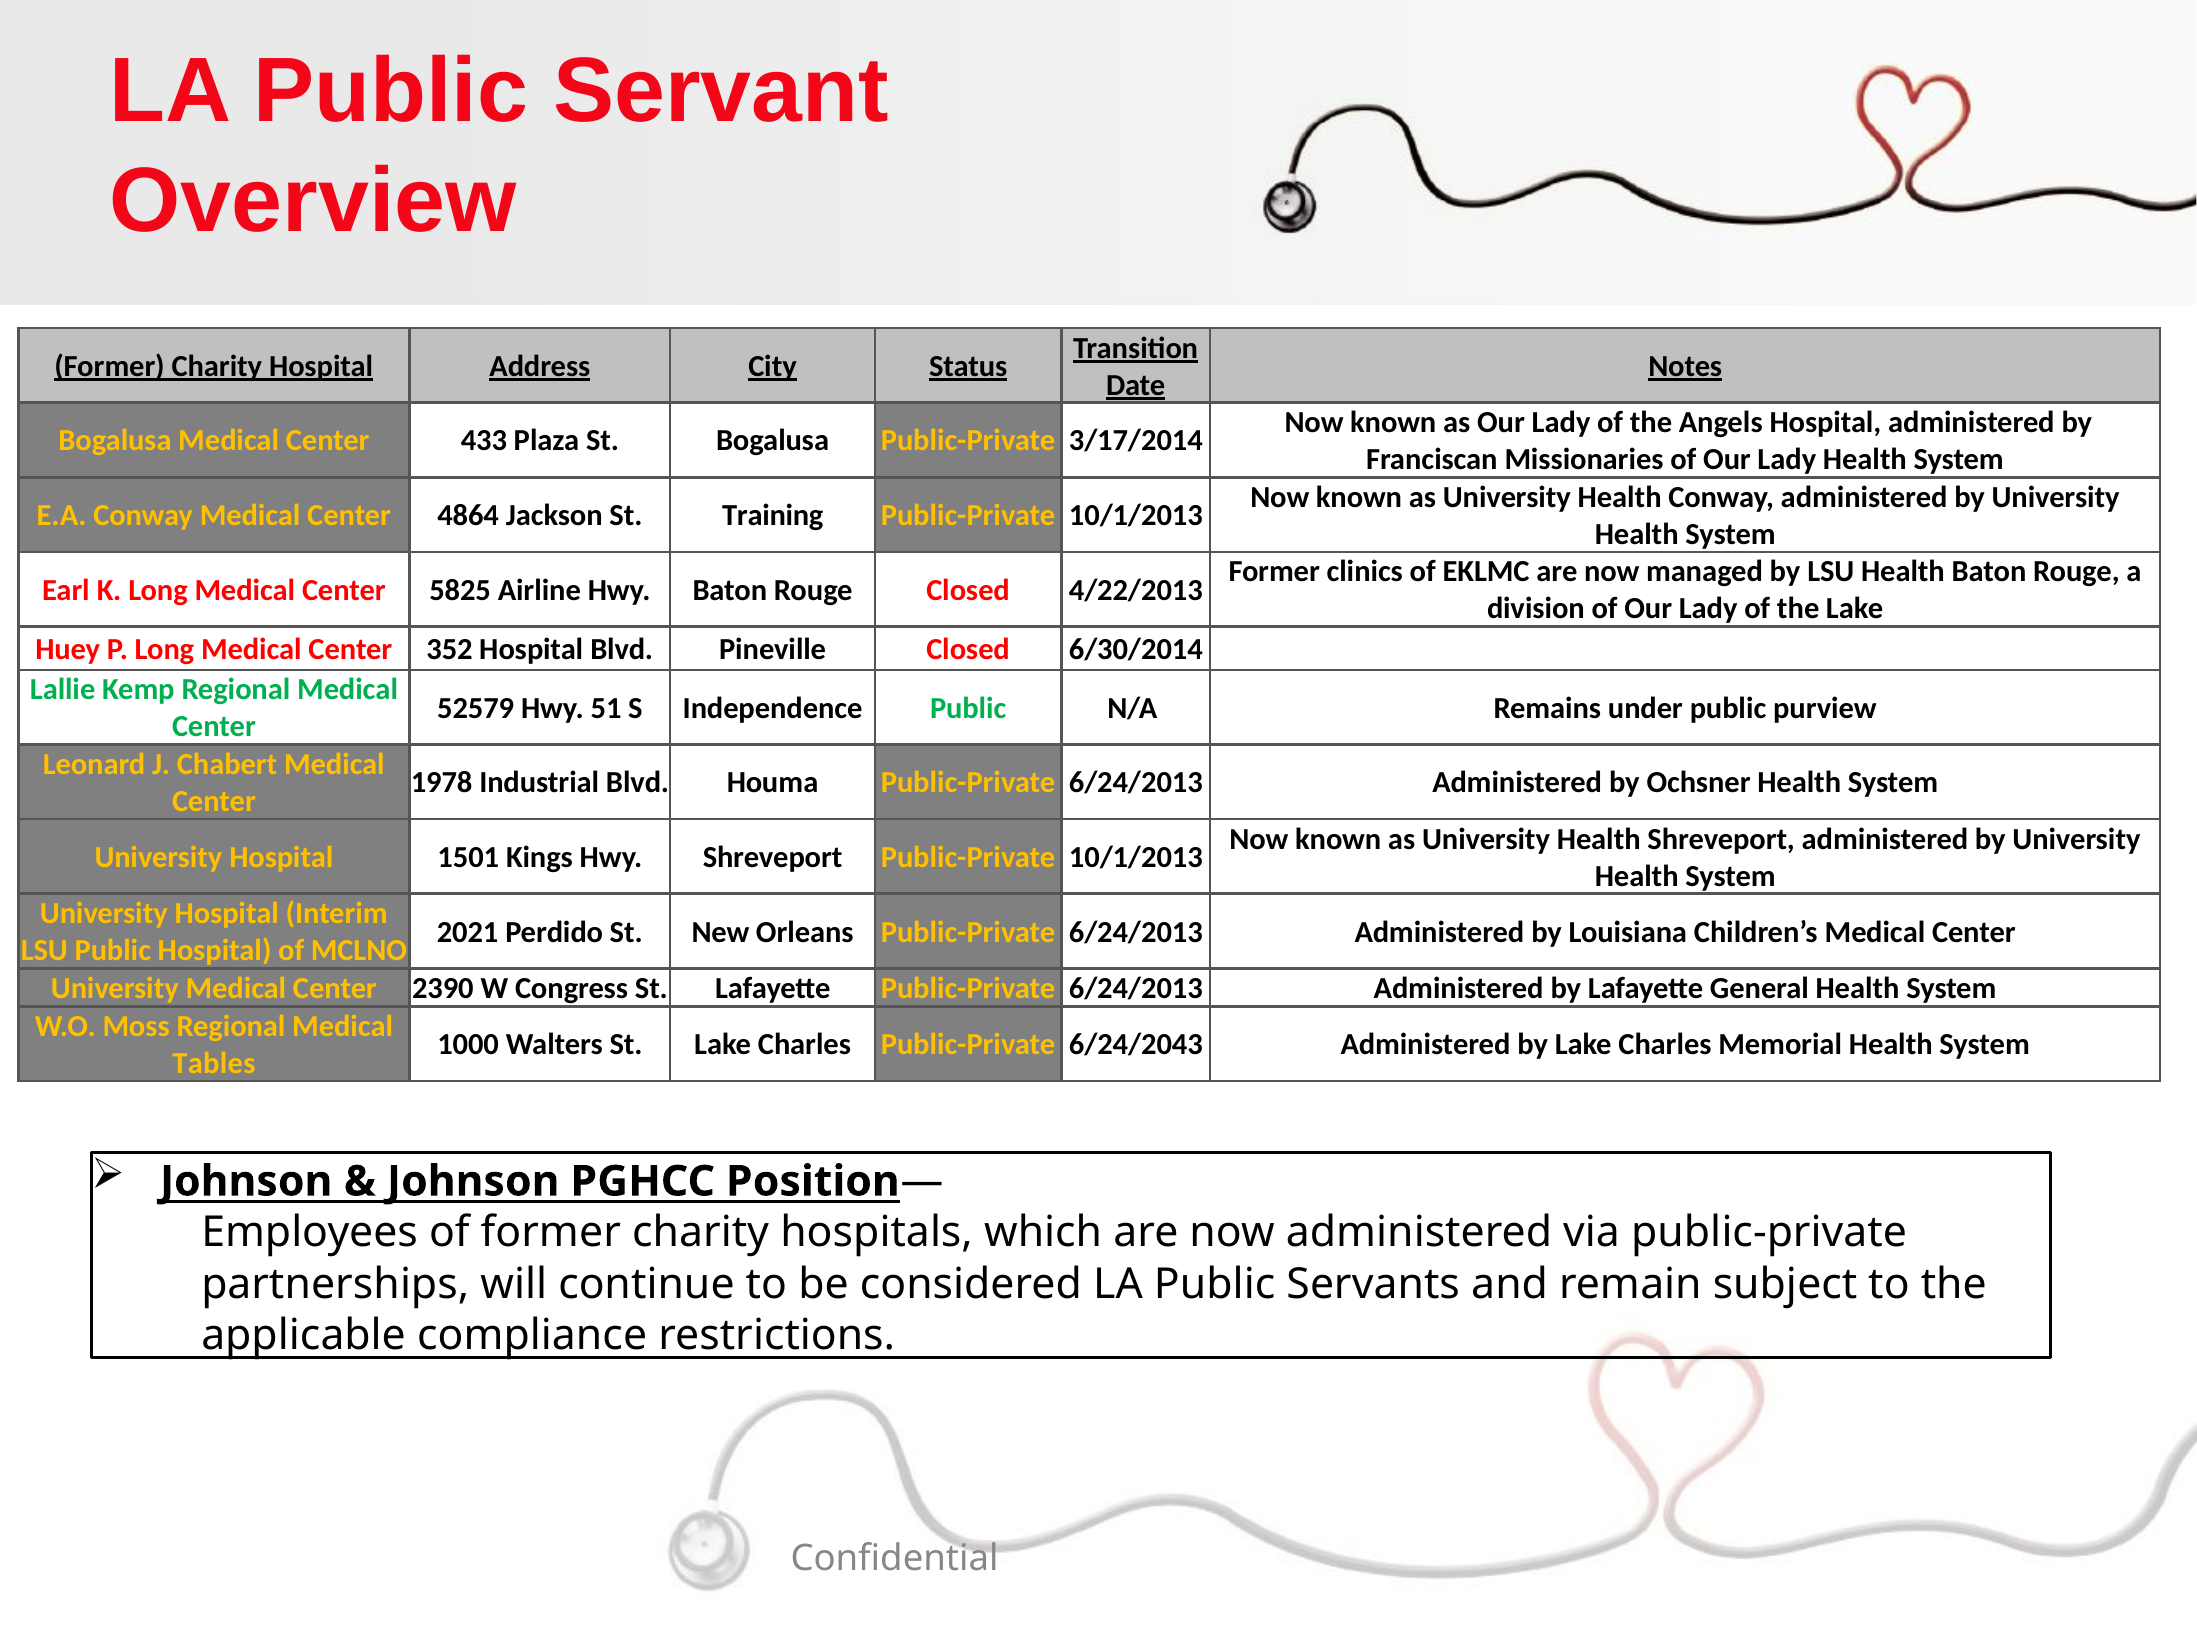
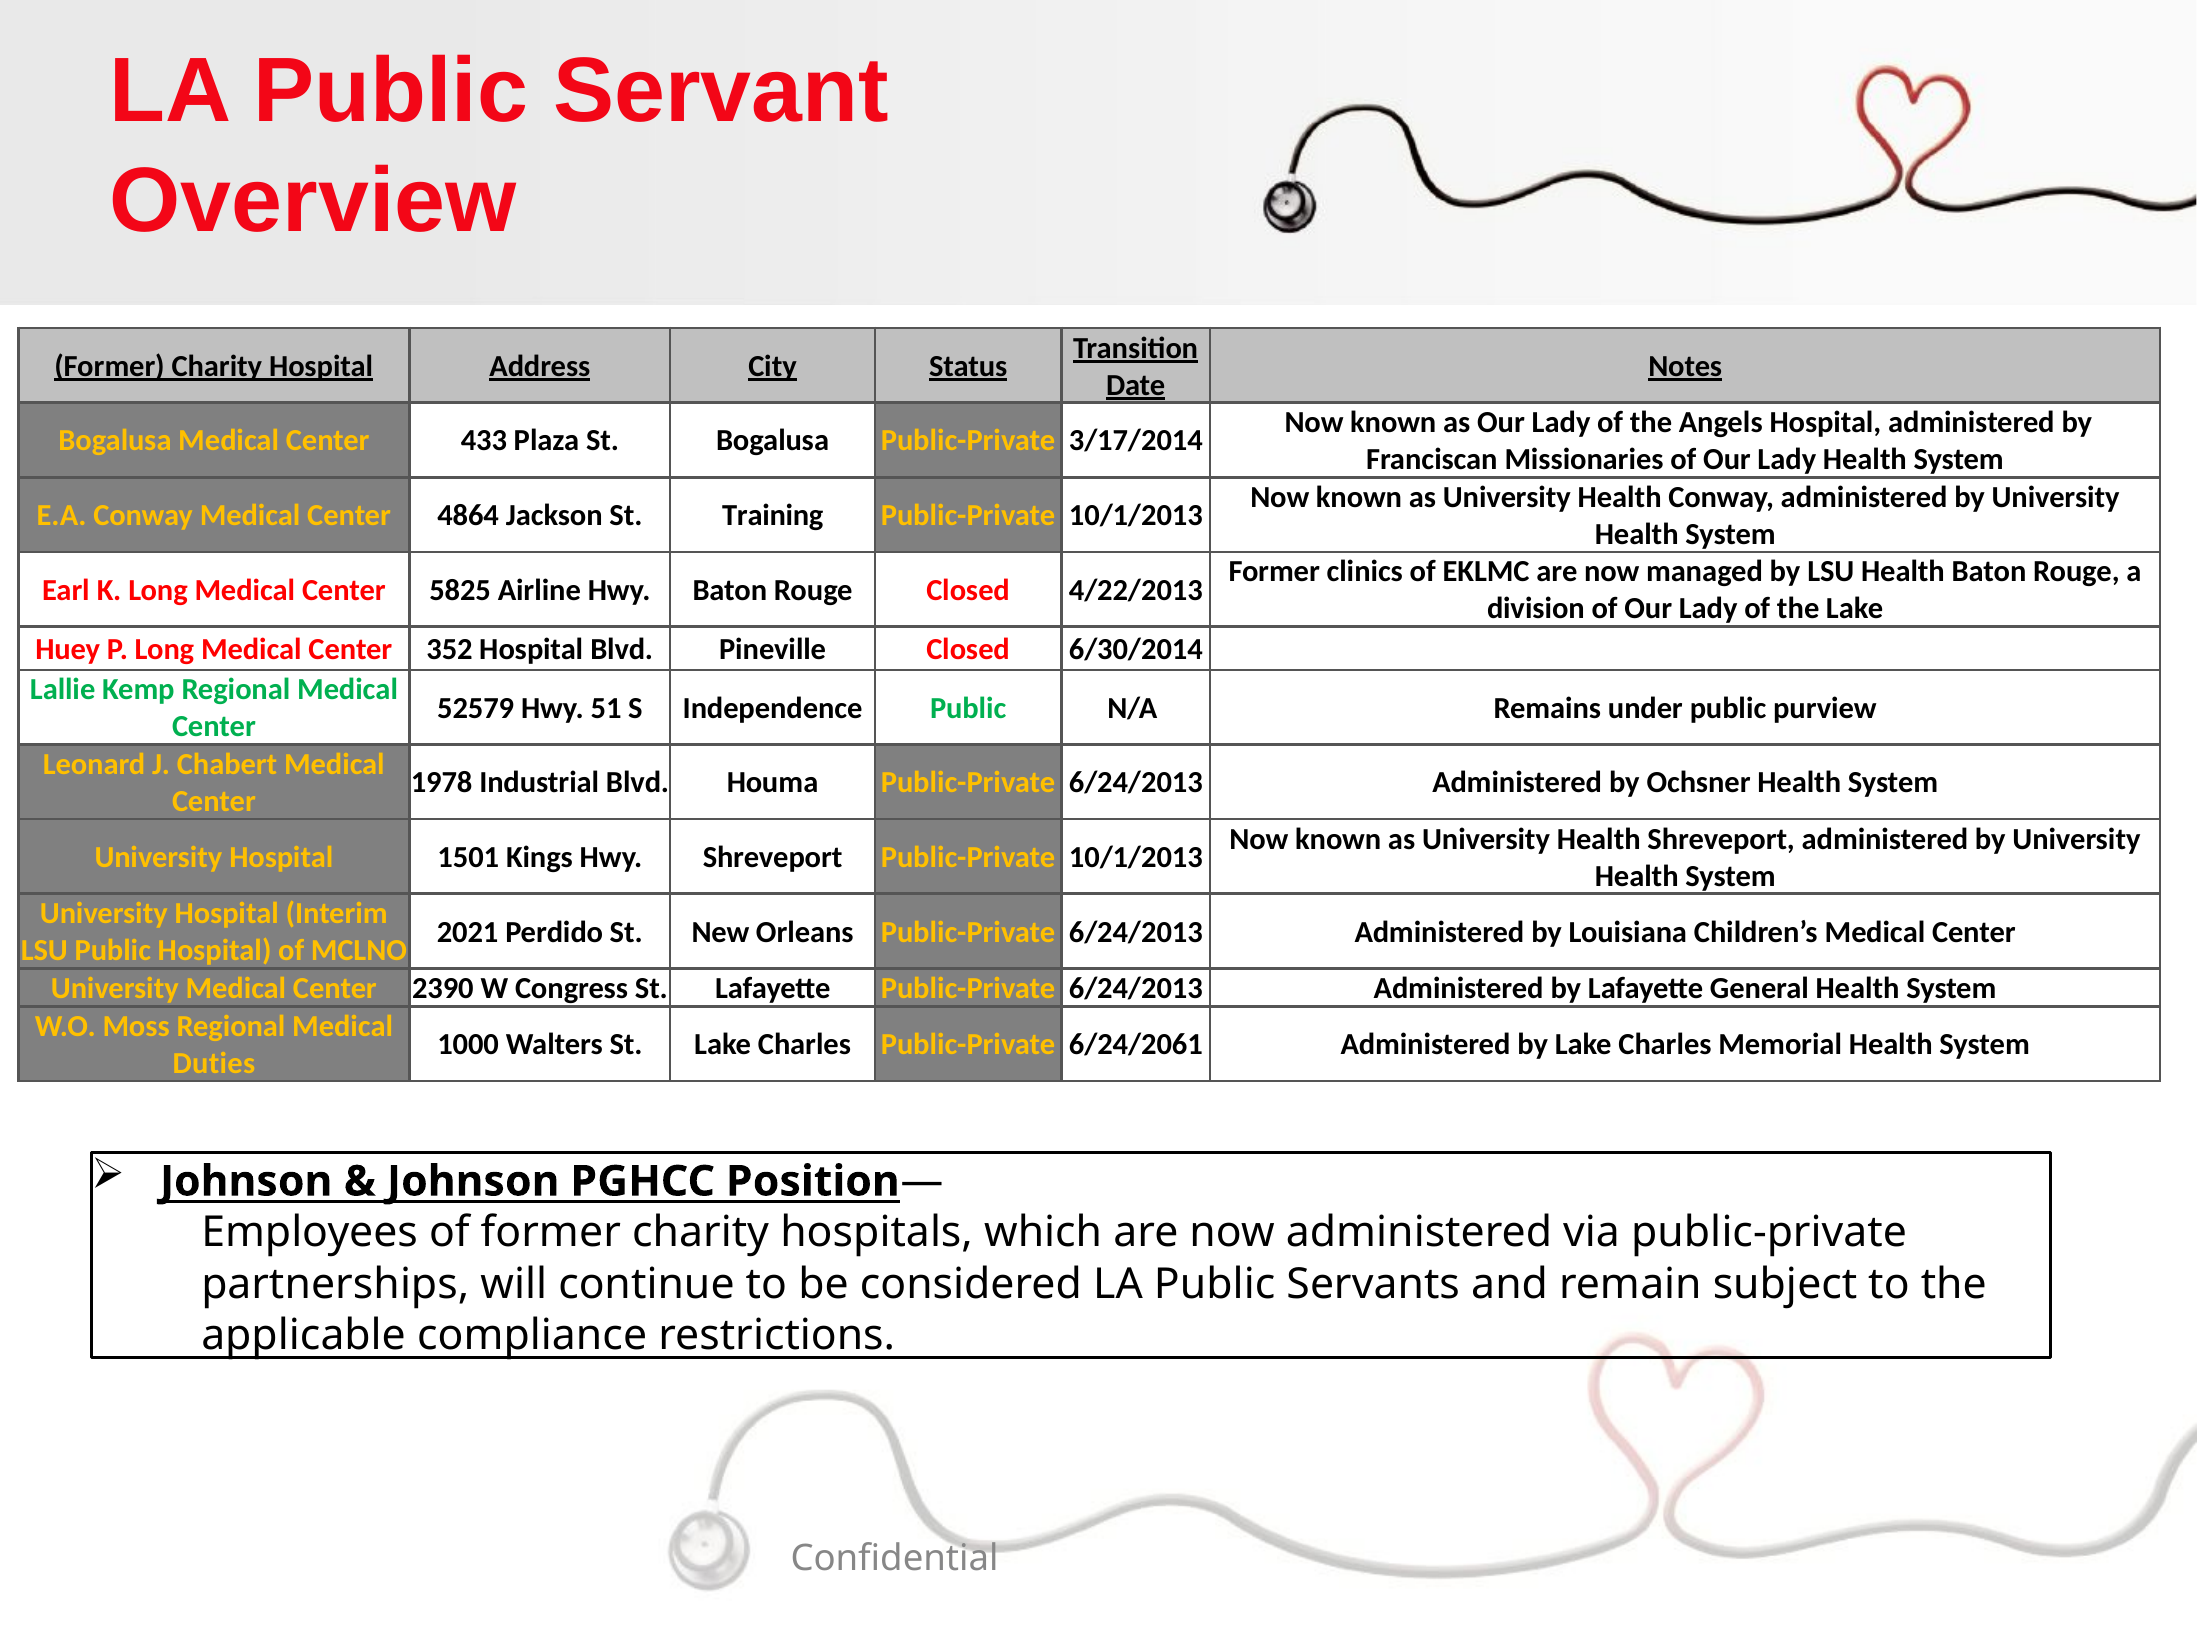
6/24/2043: 6/24/2043 -> 6/24/2061
Tables: Tables -> Duties
